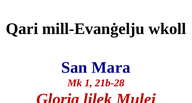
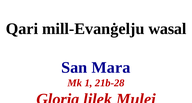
wkoll: wkoll -> wasal
